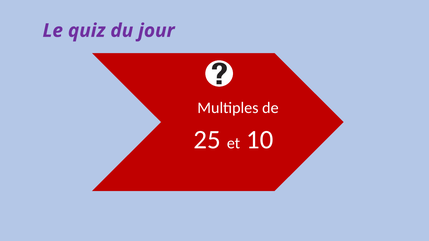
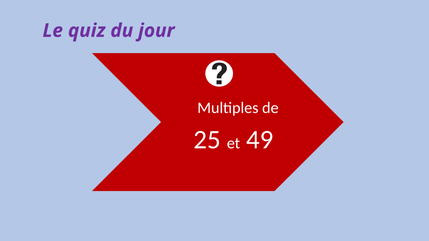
10: 10 -> 49
